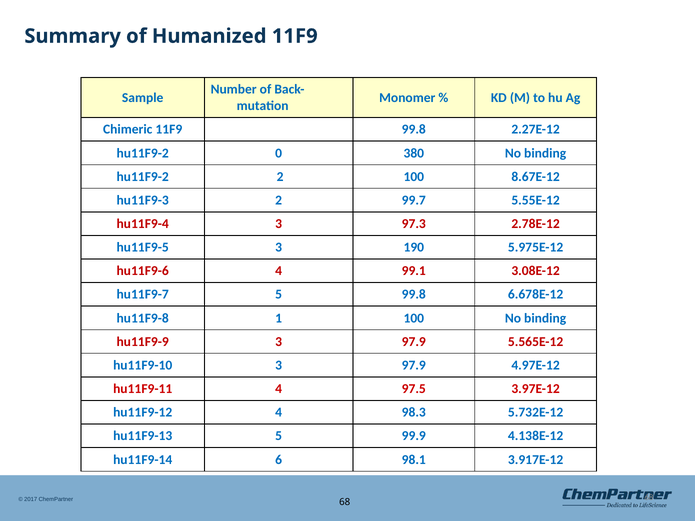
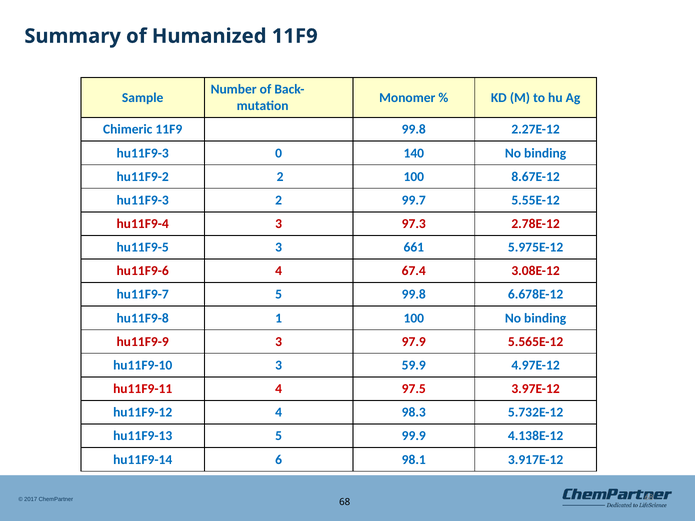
hu11F9-2 at (143, 153): hu11F9-2 -> hu11F9-3
380: 380 -> 140
190: 190 -> 661
99.1: 99.1 -> 67.4
hu11F9-10 3 97.9: 97.9 -> 59.9
